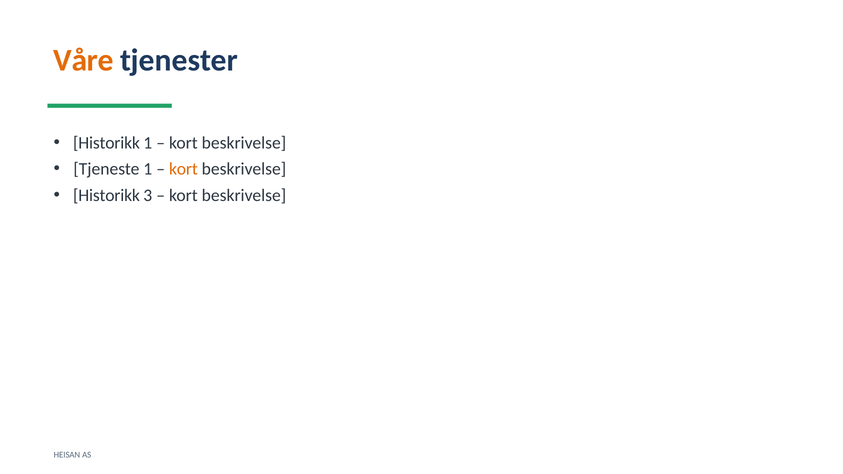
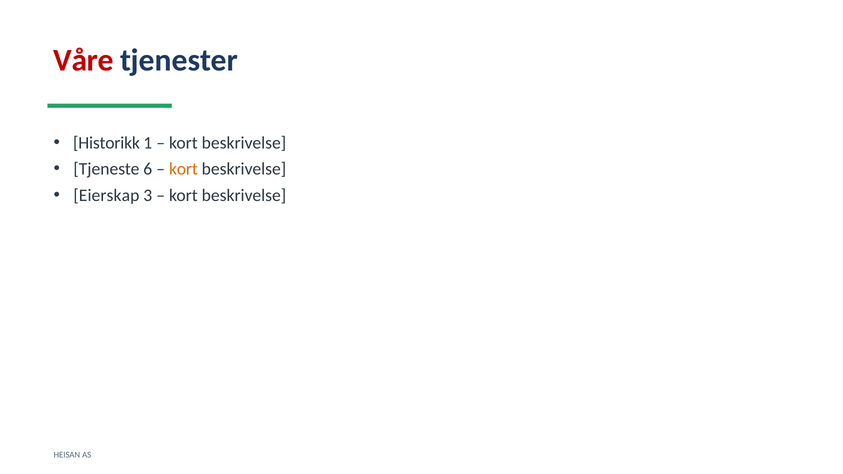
Våre colour: orange -> red
Tjeneste 1: 1 -> 6
Historikk at (107, 195): Historikk -> Eierskap
